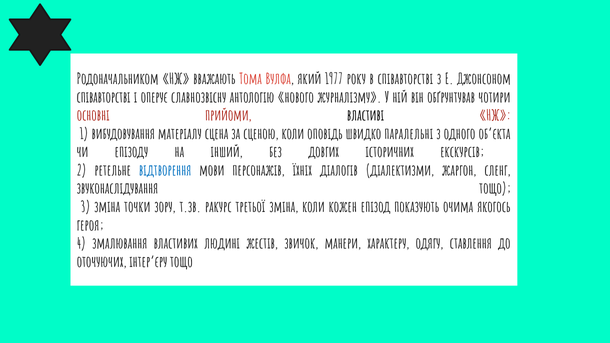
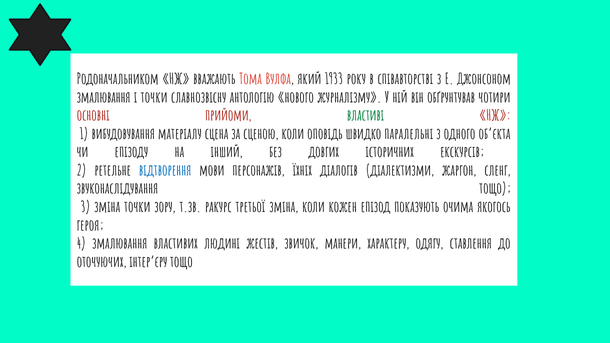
1977: 1977 -> 1933
співавторстві at (104, 98): співавторстві -> змалювання
і оперує: оперує -> точки
властиві colour: black -> green
